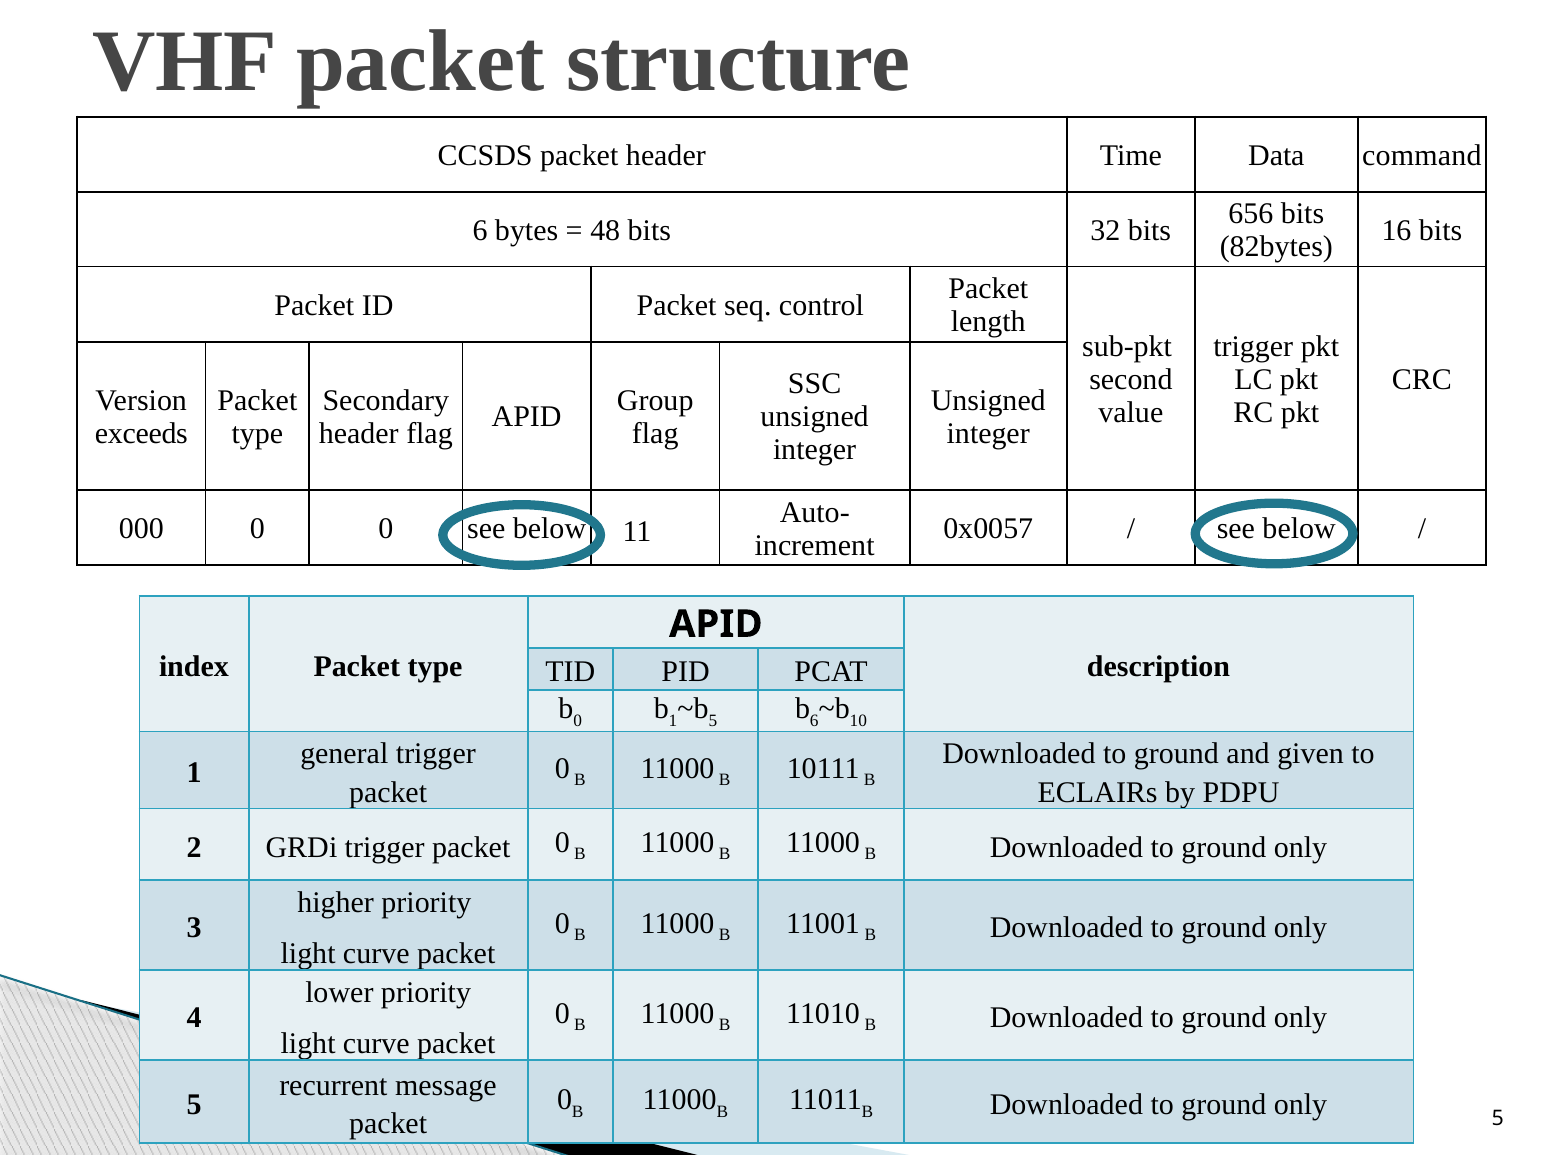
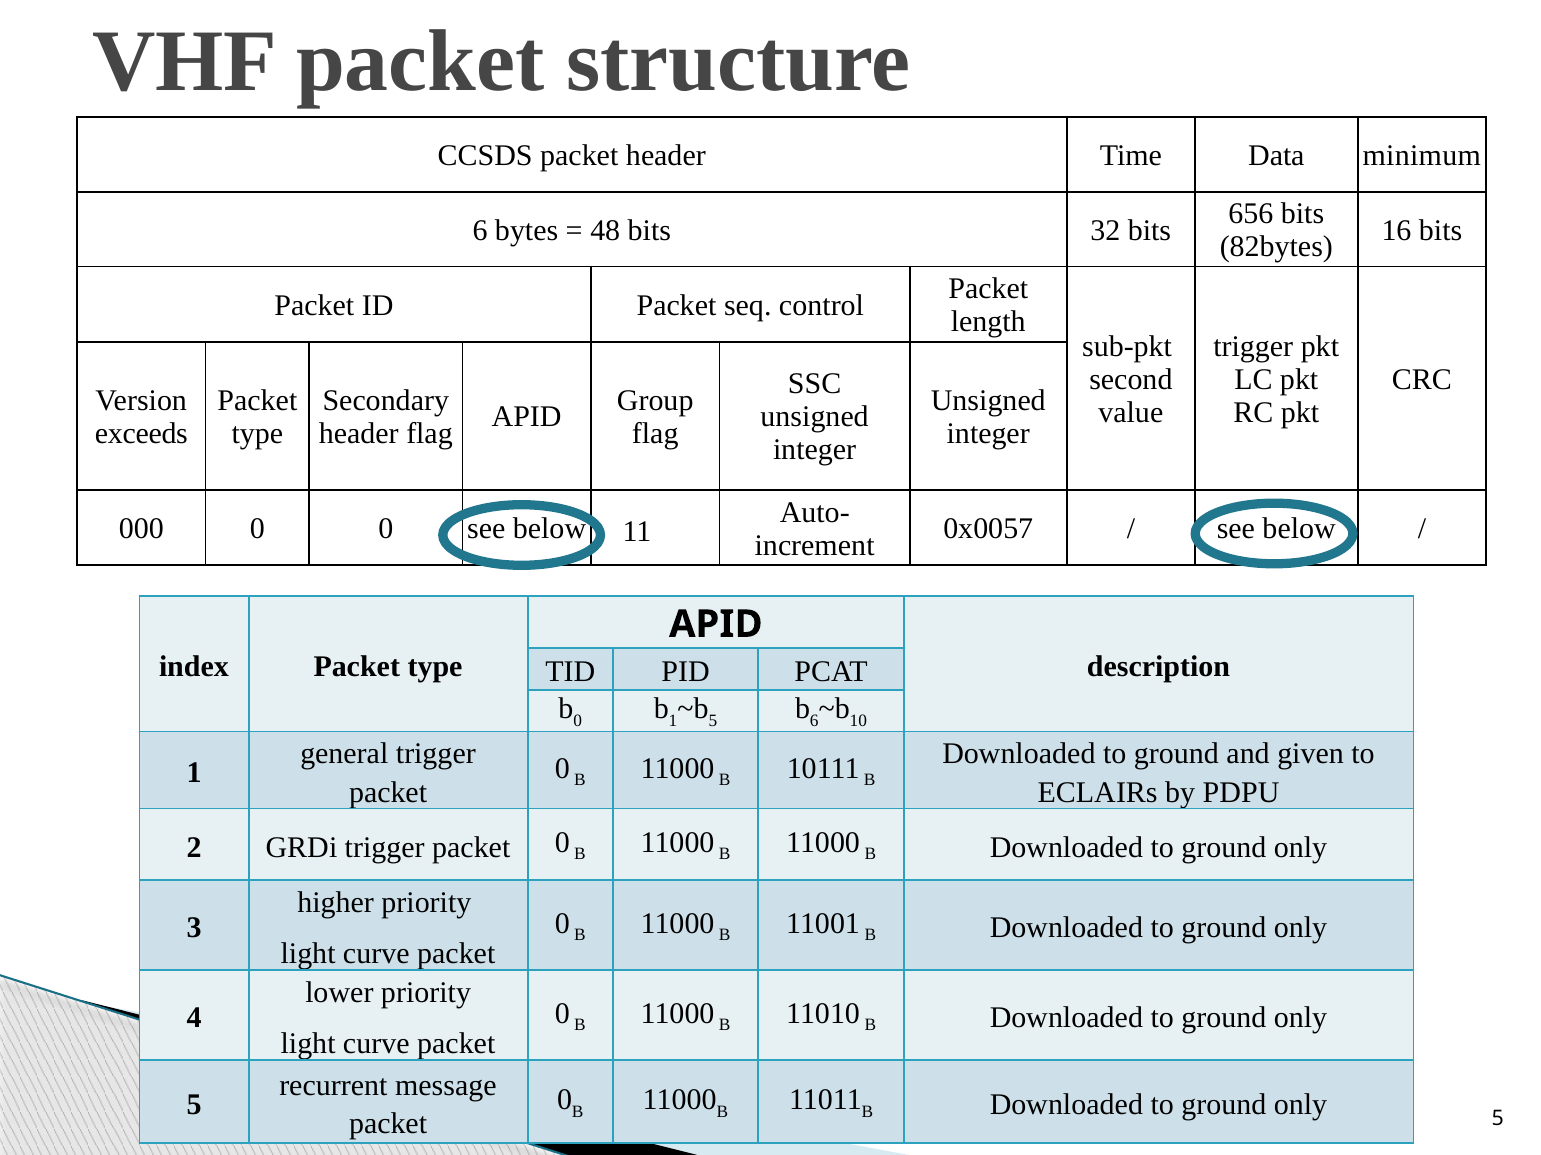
command: command -> minimum
